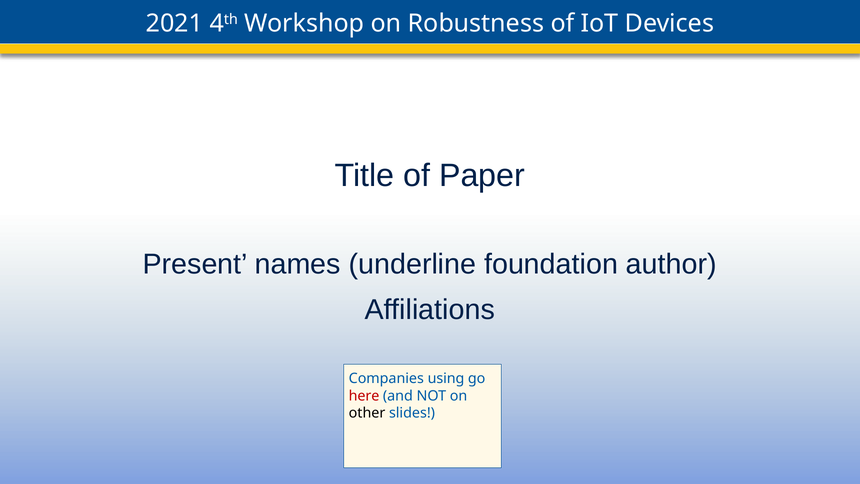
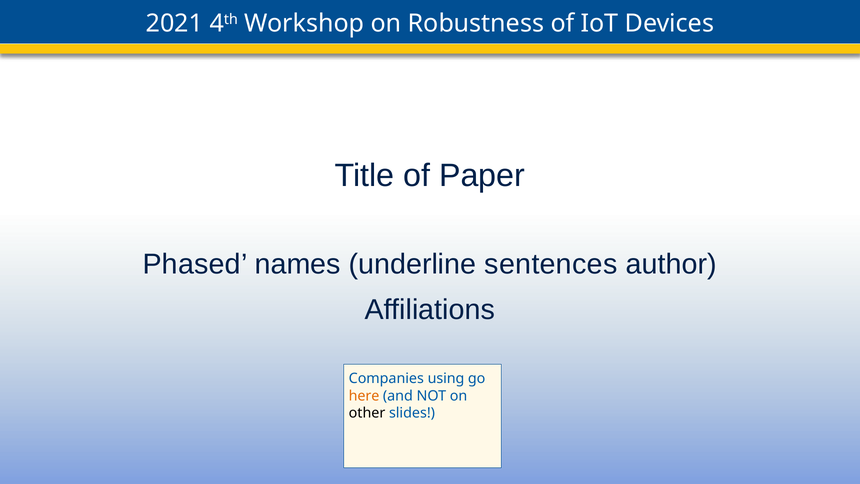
Present: Present -> Phased
foundation: foundation -> sentences
here colour: red -> orange
